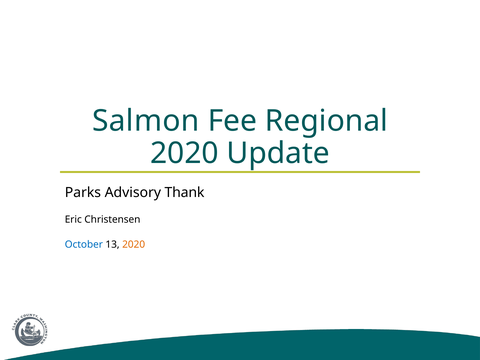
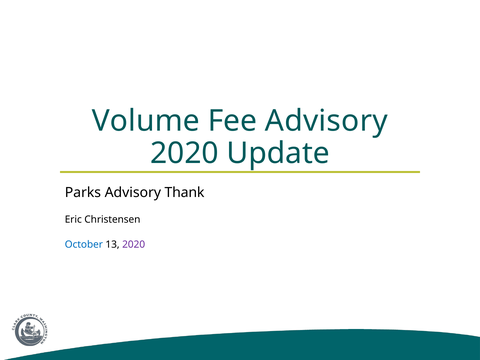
Salmon: Salmon -> Volume
Fee Regional: Regional -> Advisory
2020 at (134, 245) colour: orange -> purple
